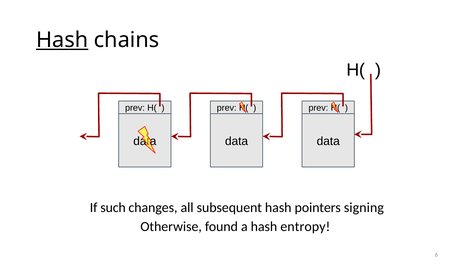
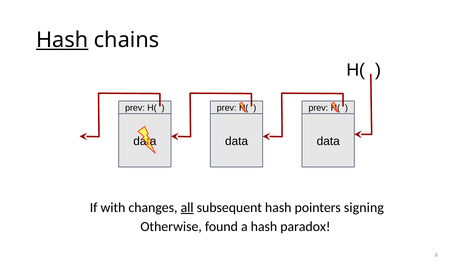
such: such -> with
all underline: none -> present
entropy: entropy -> paradox
